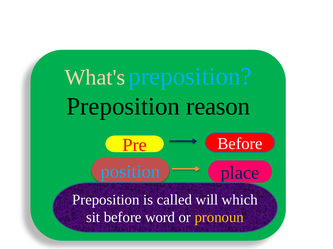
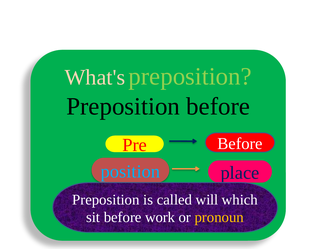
preposition at (190, 77) colour: light blue -> light green
Preposition reason: reason -> before
word: word -> work
